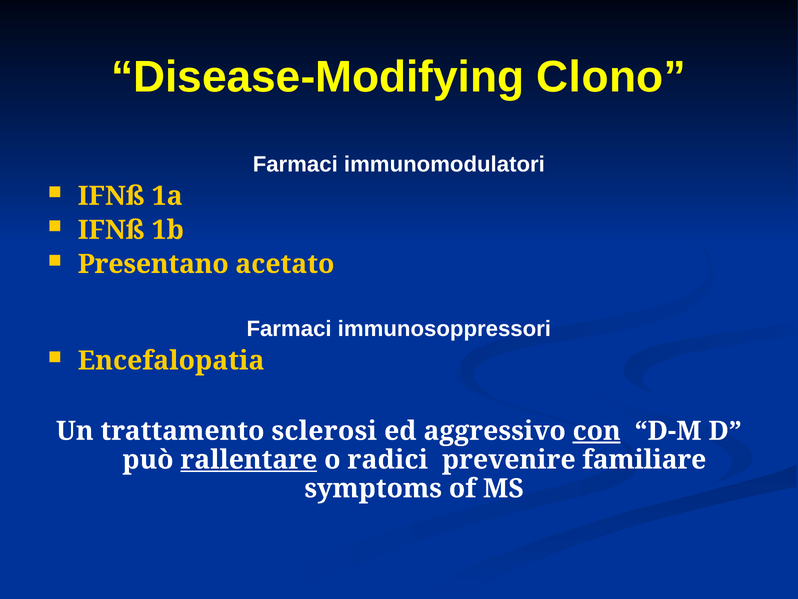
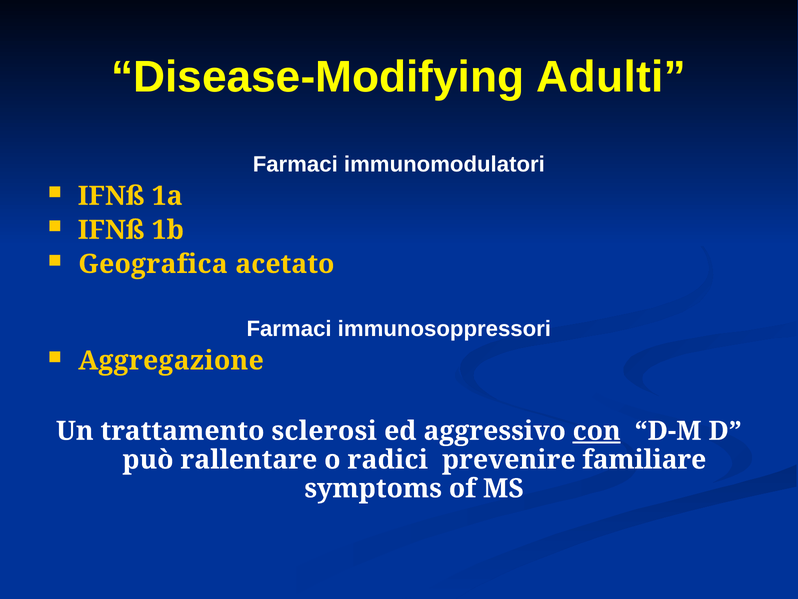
Clono: Clono -> Adulti
Presentano: Presentano -> Geografica
Encefalopatia: Encefalopatia -> Aggregazione
rallentare underline: present -> none
